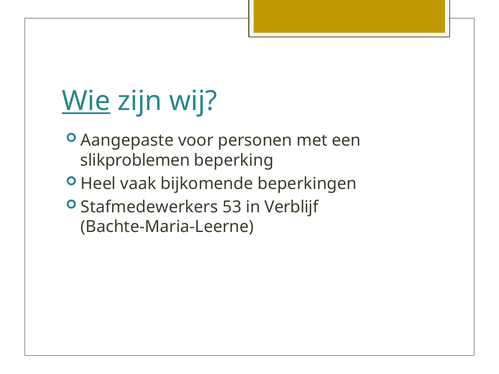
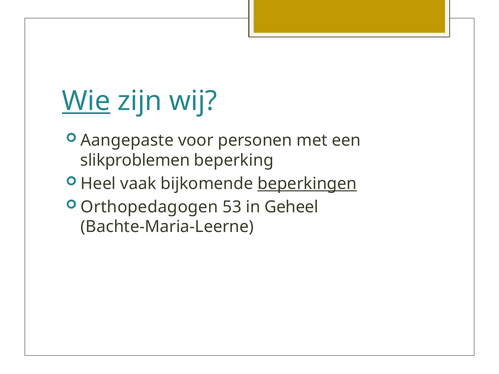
beperkingen underline: none -> present
Stafmedewerkers: Stafmedewerkers -> Orthopedagogen
Verblijf: Verblijf -> Geheel
